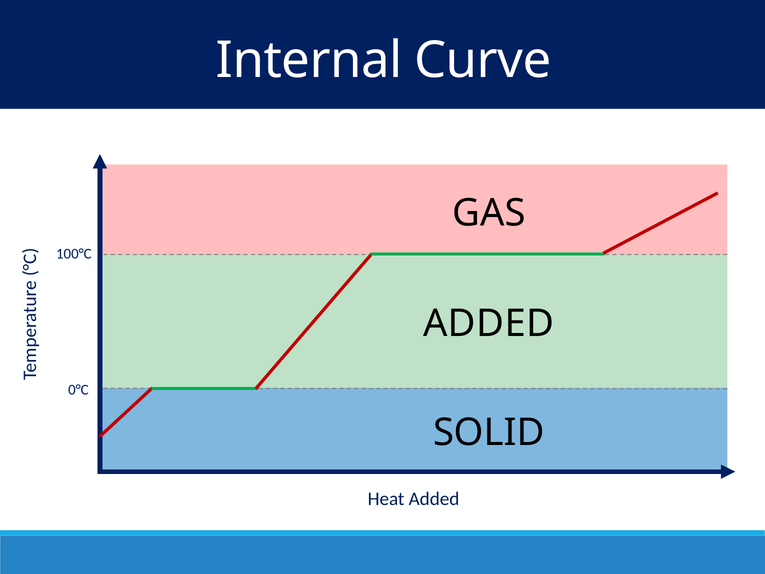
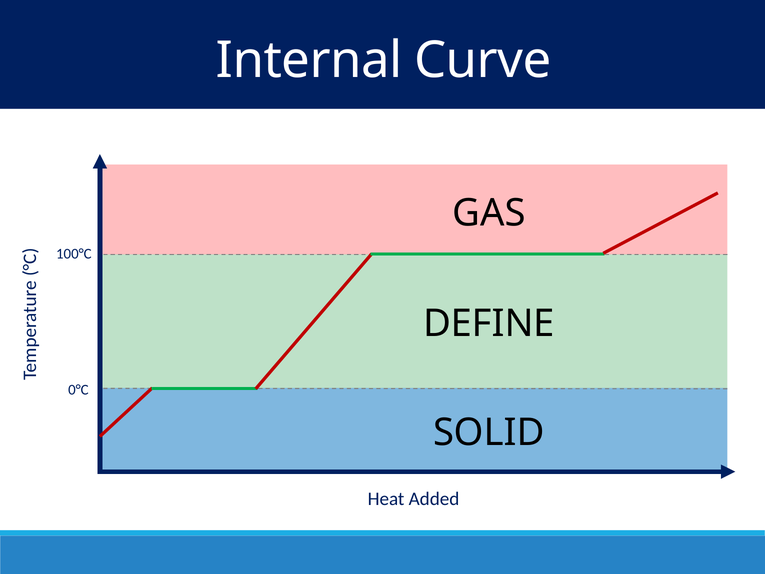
ADDED at (489, 324): ADDED -> DEFINE
